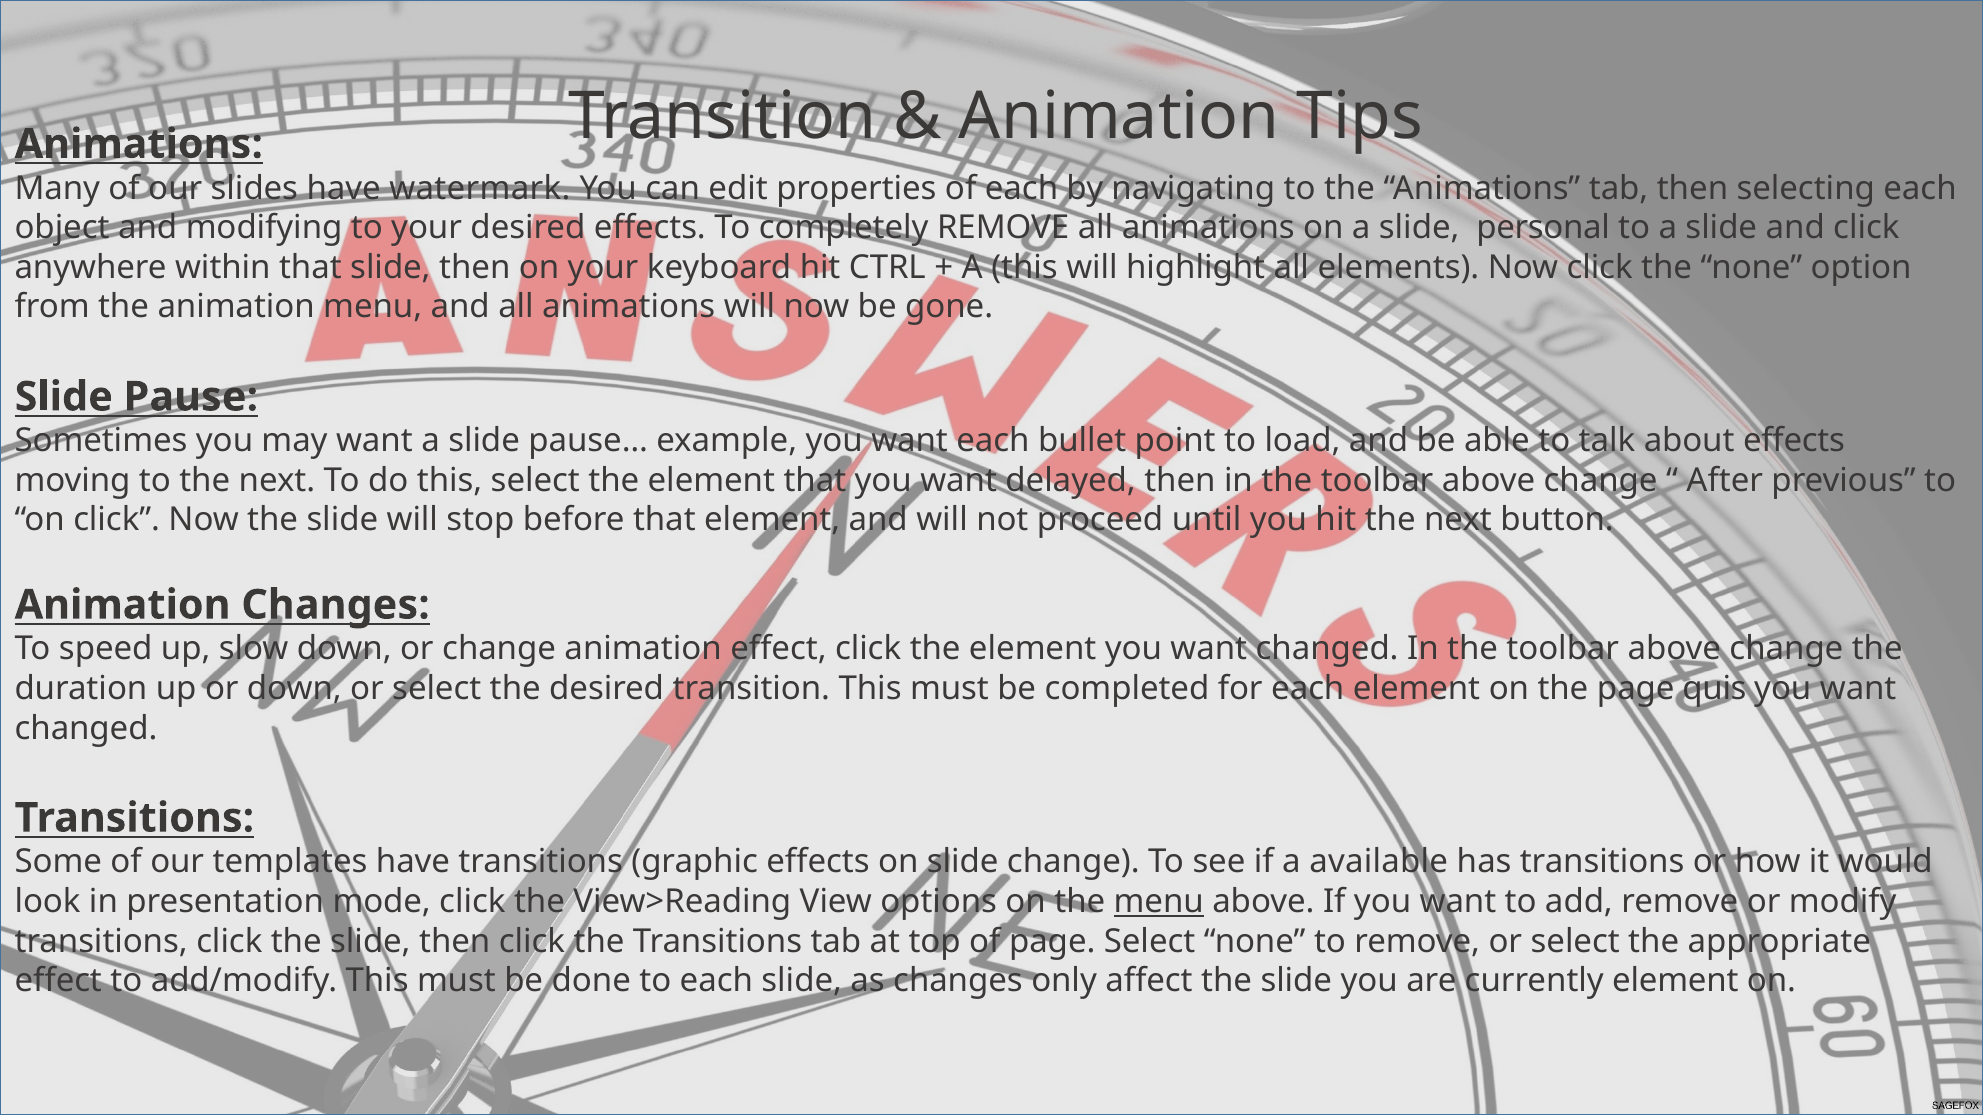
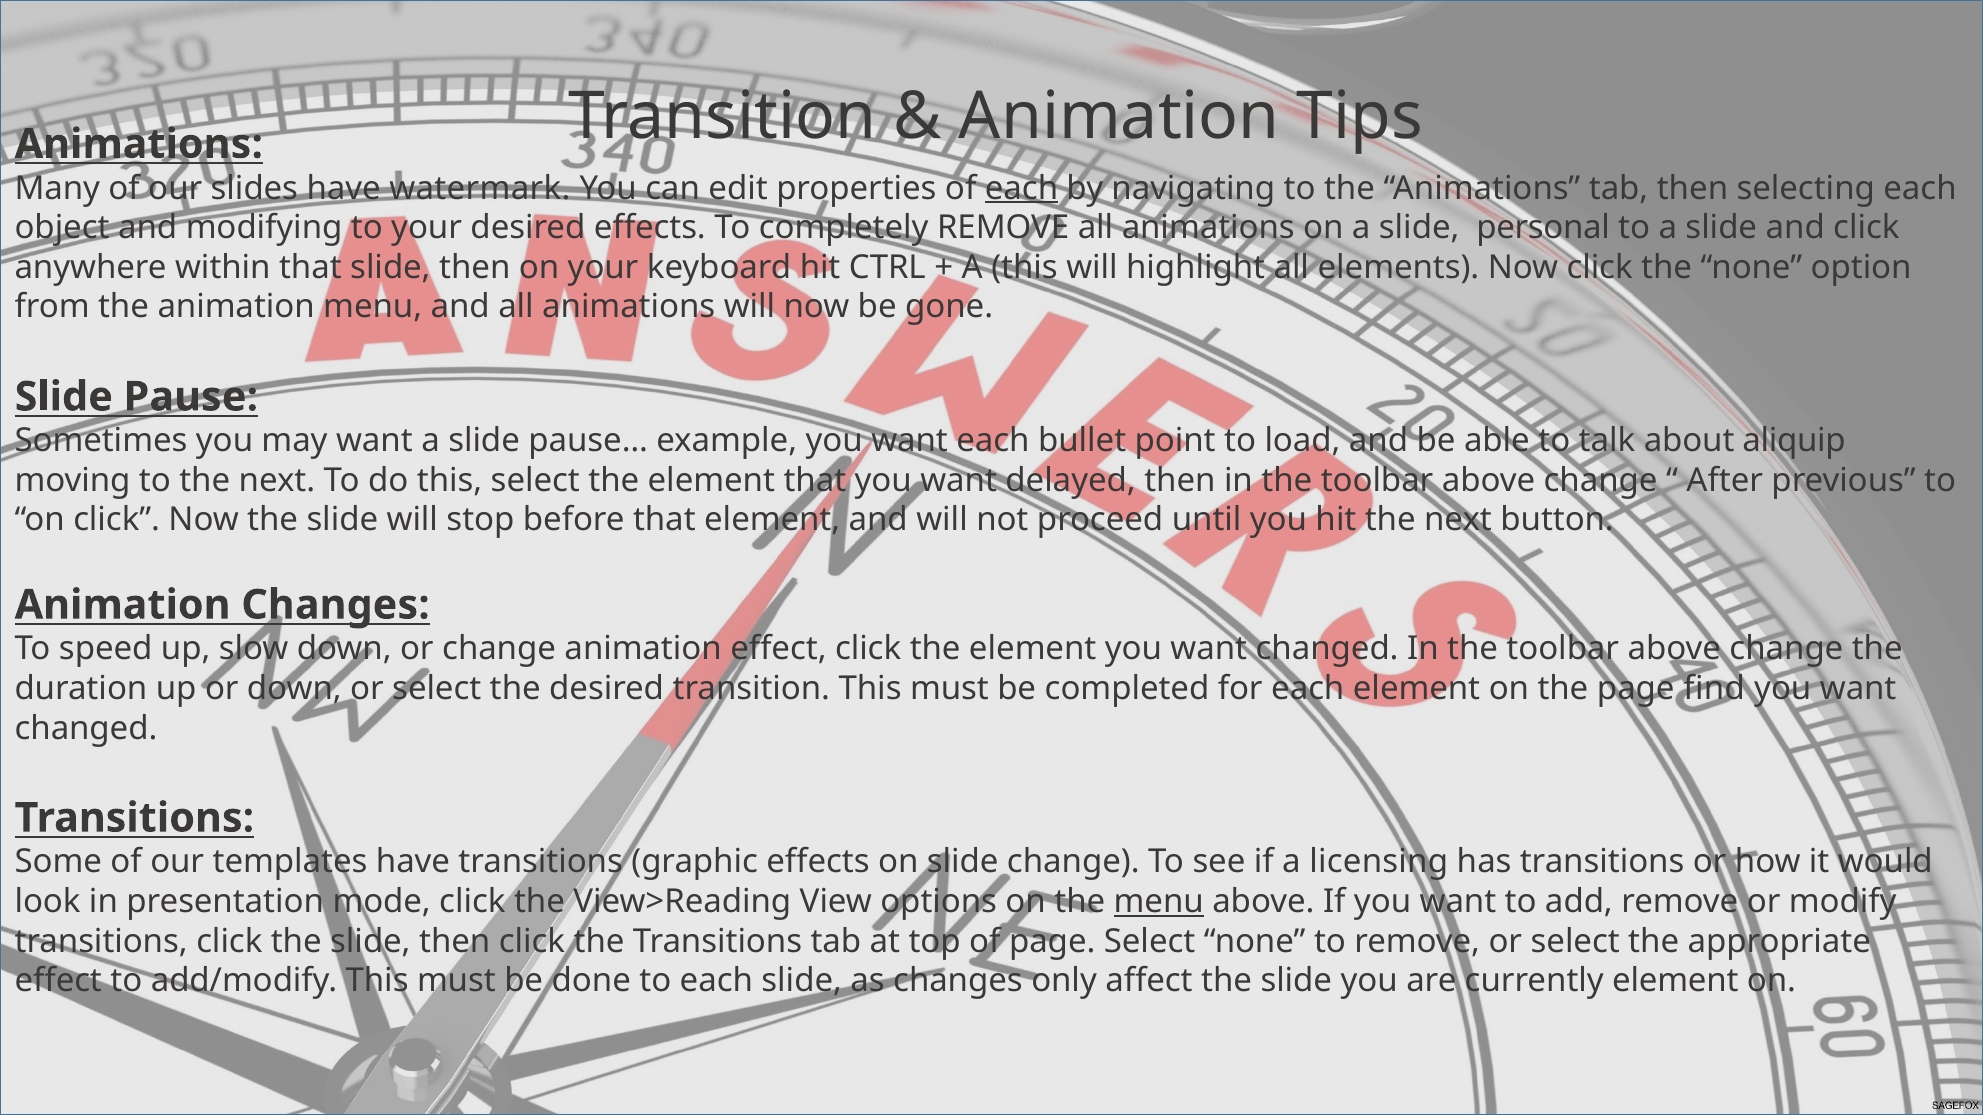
each at (1021, 188) underline: none -> present
about effects: effects -> aliquip
quis: quis -> find
available: available -> licensing
